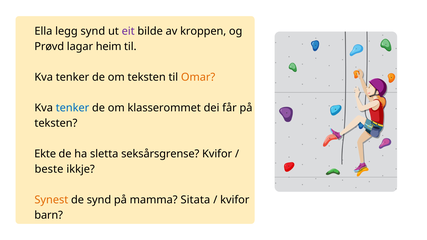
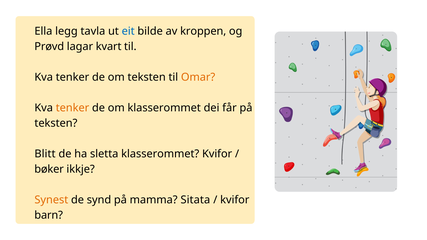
legg synd: synd -> tavla
eit colour: purple -> blue
heim: heim -> kvart
tenker at (73, 108) colour: blue -> orange
Ekte: Ekte -> Blitt
sletta seksårsgrense: seksårsgrense -> klasserommet
beste: beste -> bøker
